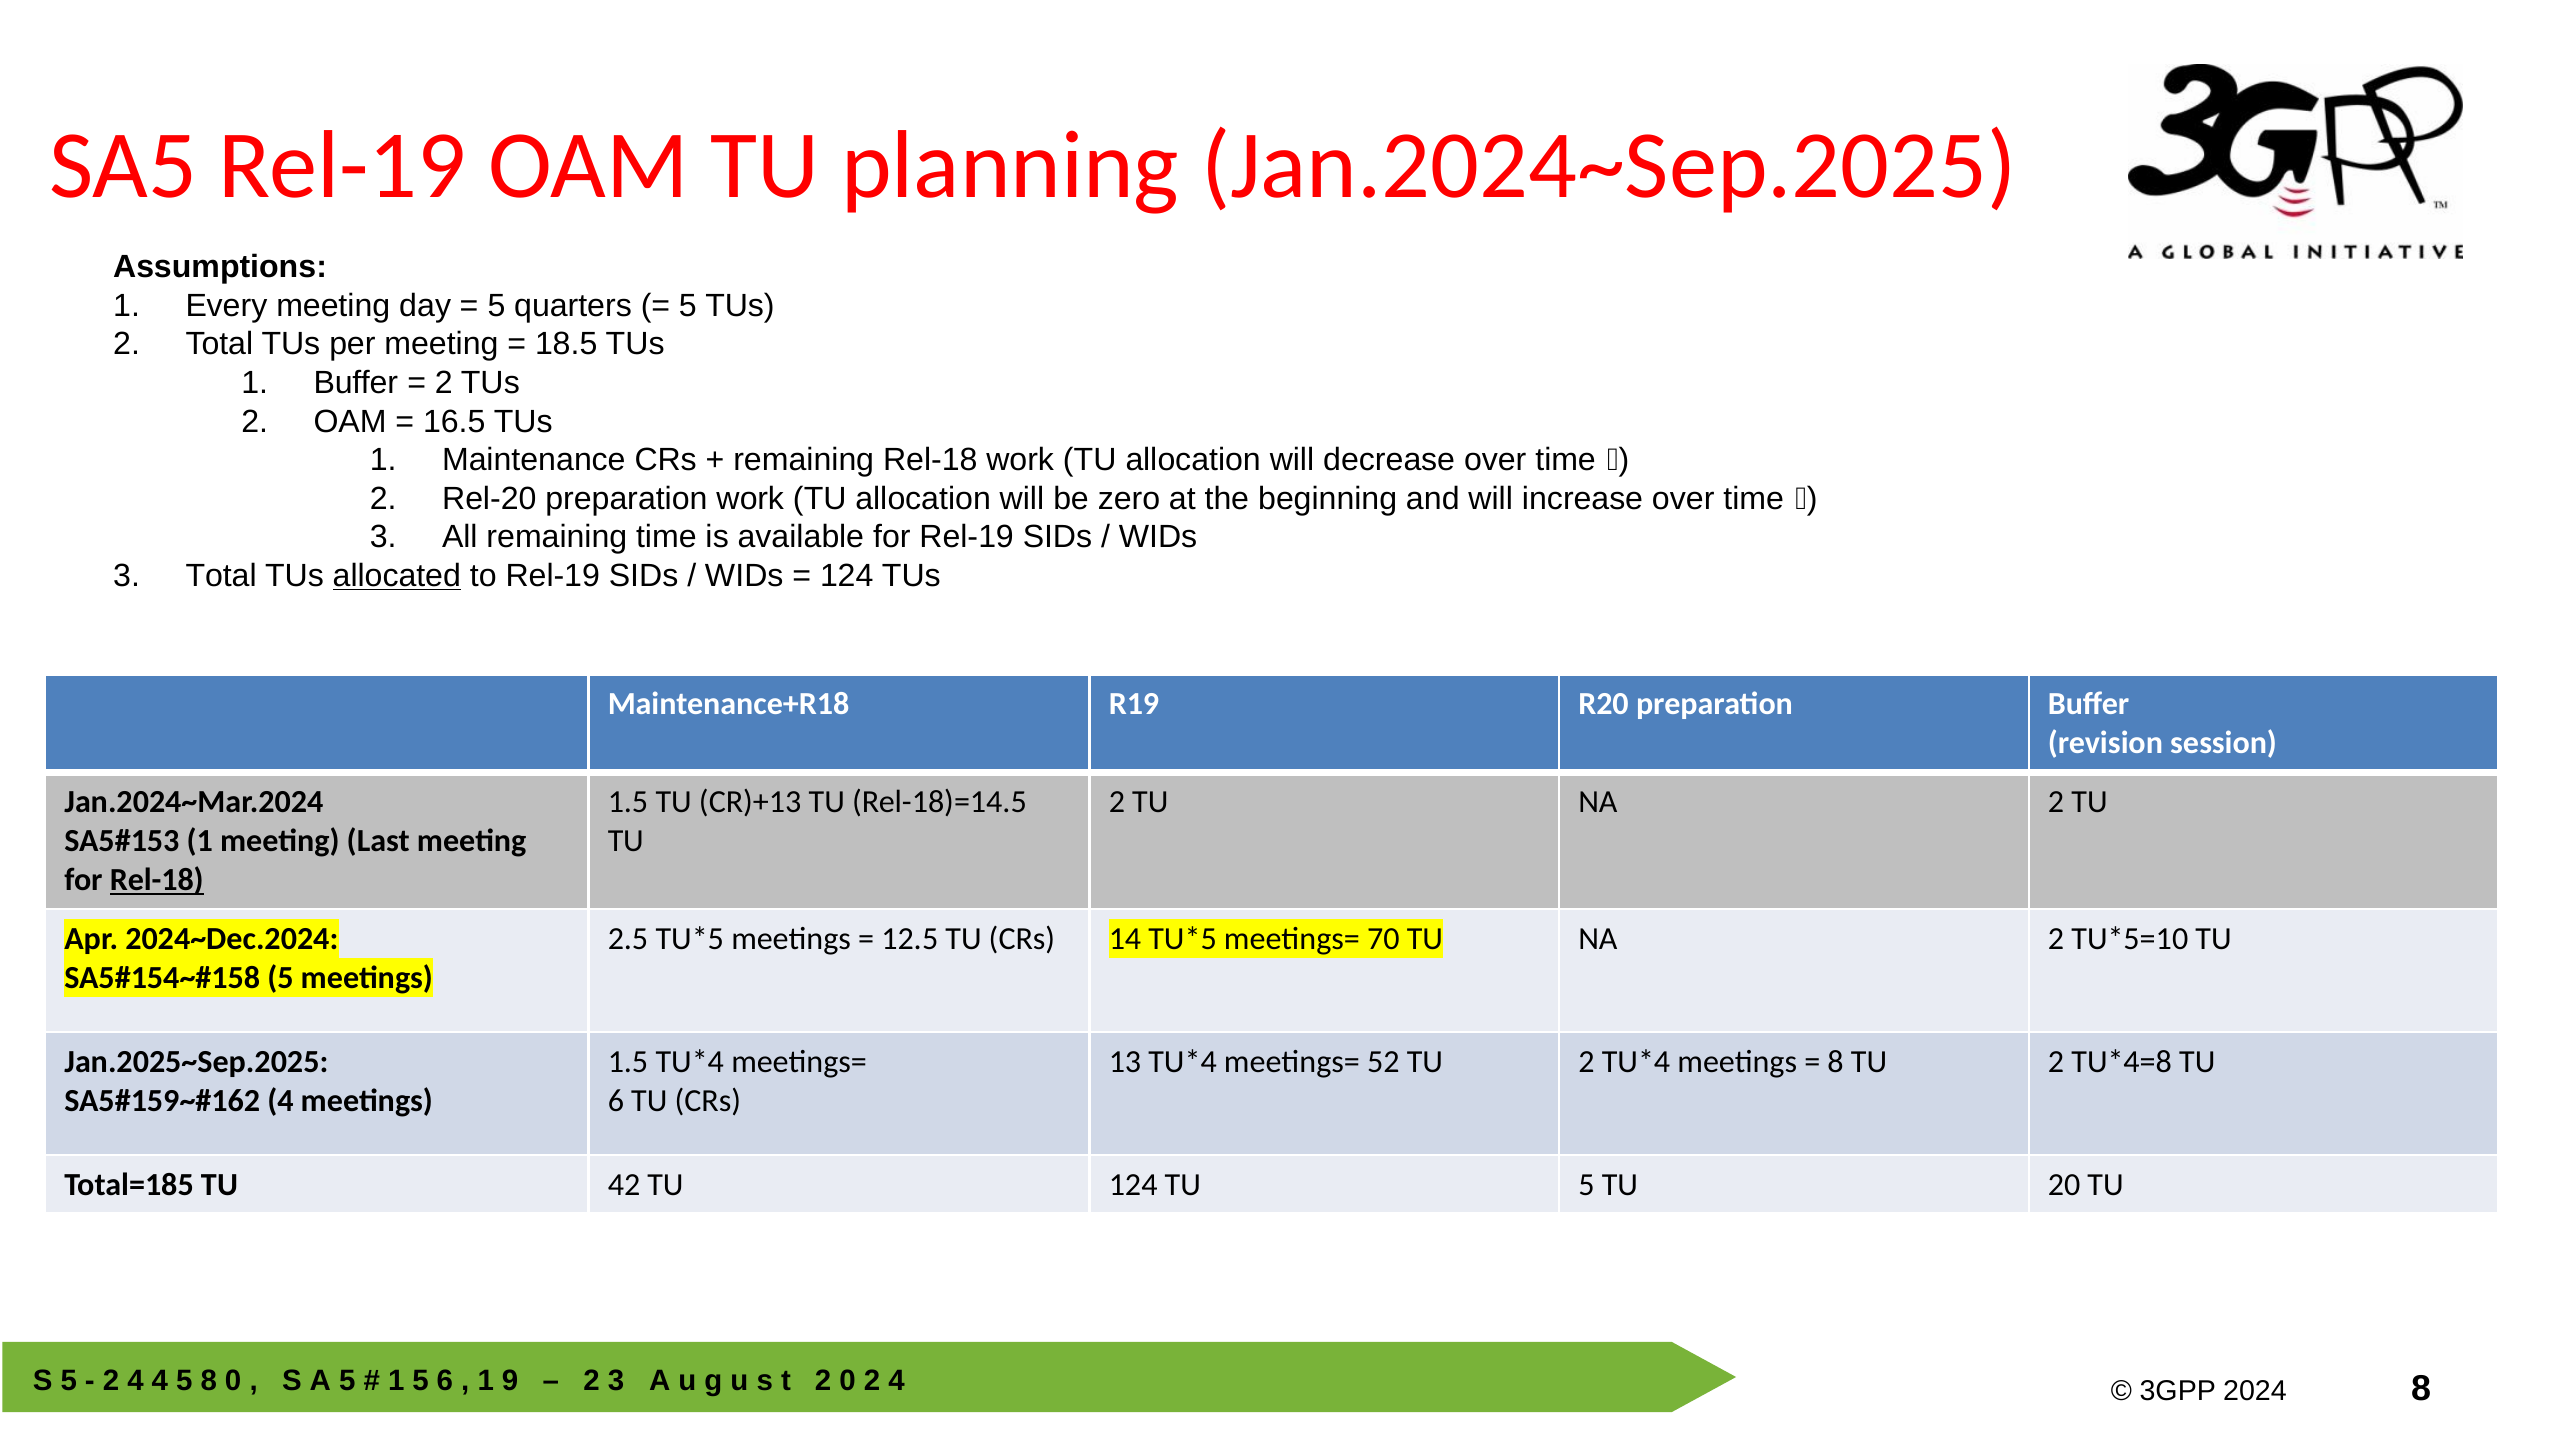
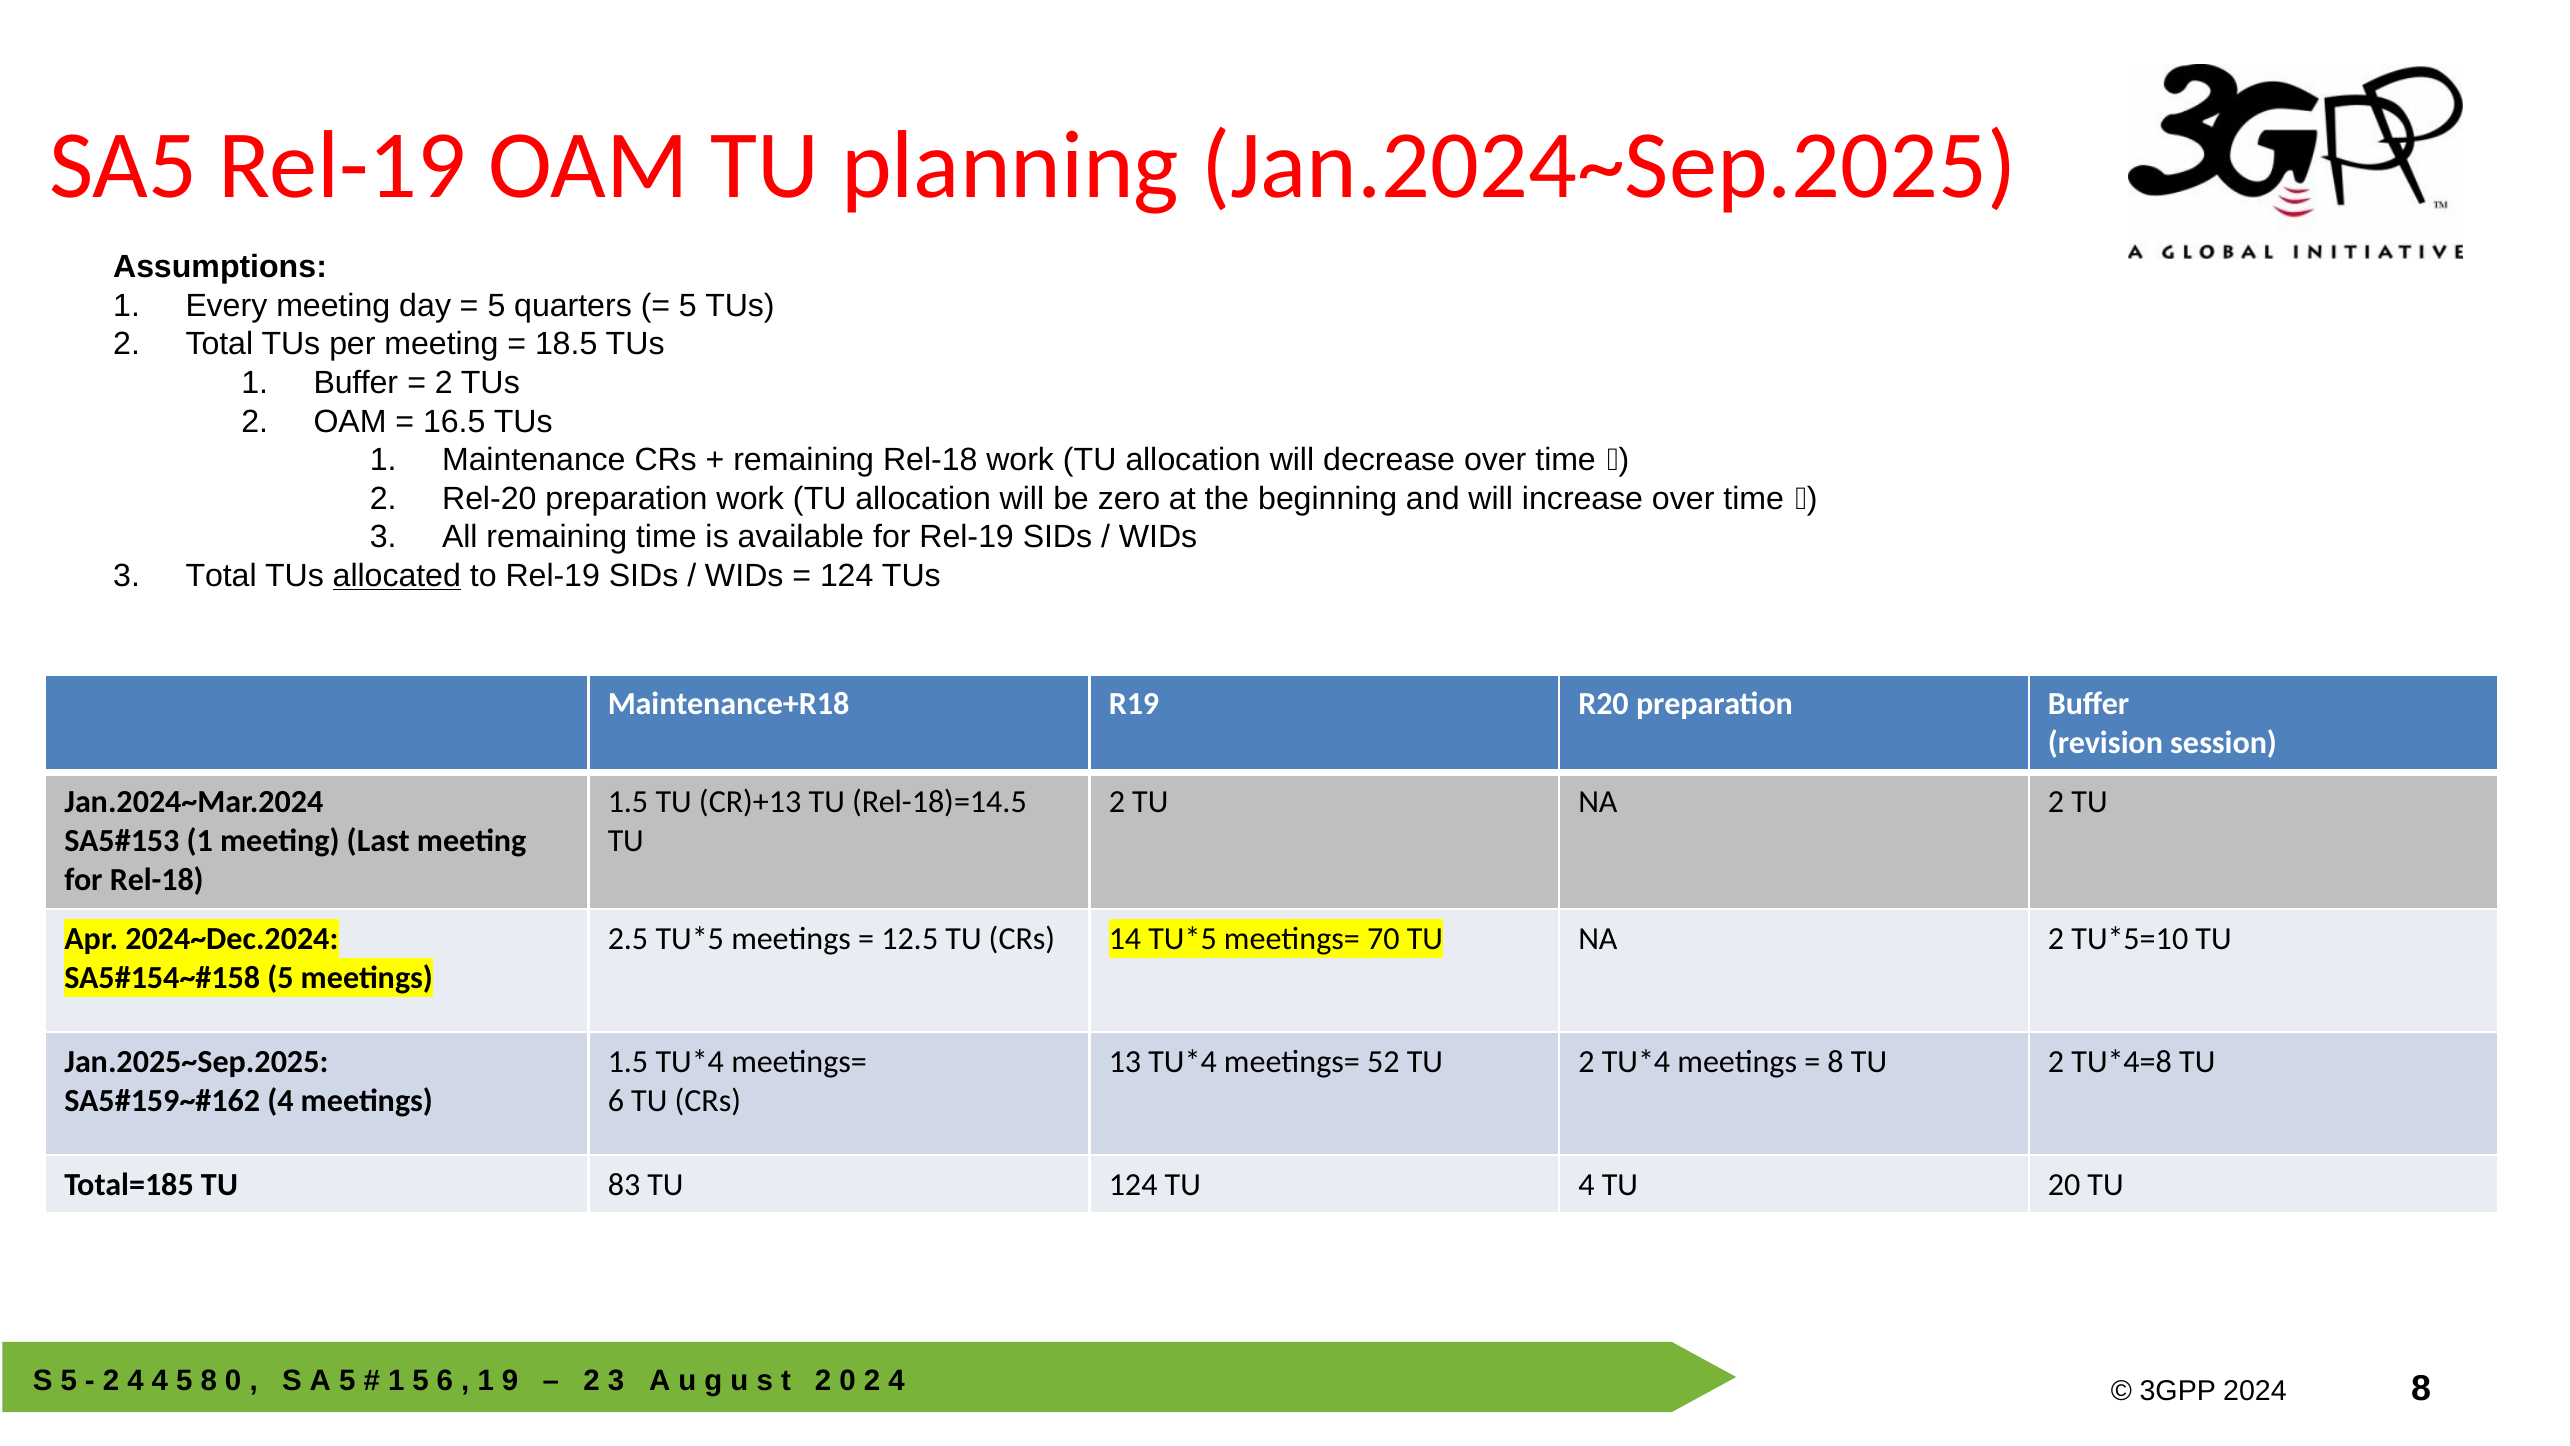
Rel-18 at (157, 880) underline: present -> none
42: 42 -> 83
TU 5: 5 -> 4
